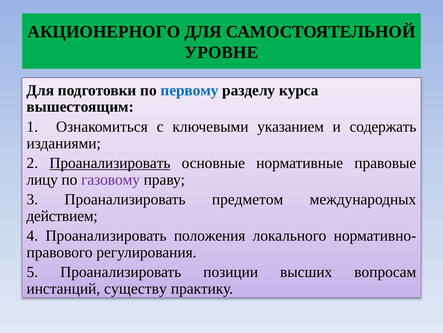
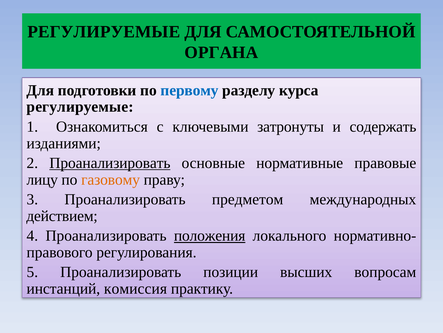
АКЦИОНЕРНОГО at (104, 32): АКЦИОНЕРНОГО -> РЕГУЛИРУЕМЫЕ
УРОВНЕ: УРОВНЕ -> ОРГАНА
вышестоящим at (80, 107): вышестоящим -> регулируемые
указанием: указанием -> затронуты
газовому colour: purple -> orange
положения underline: none -> present
существу: существу -> комиссия
